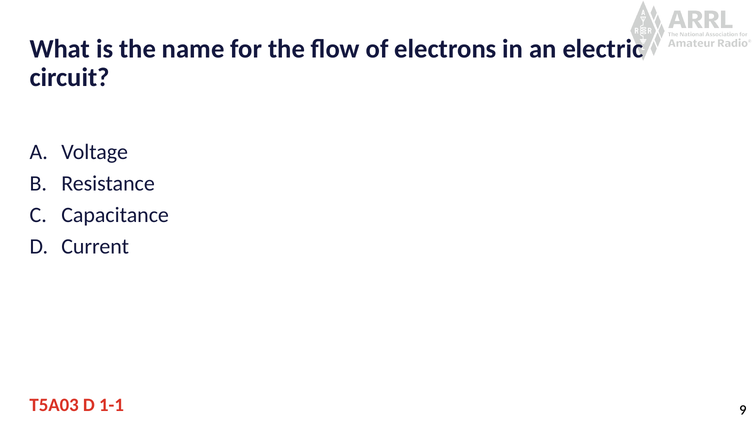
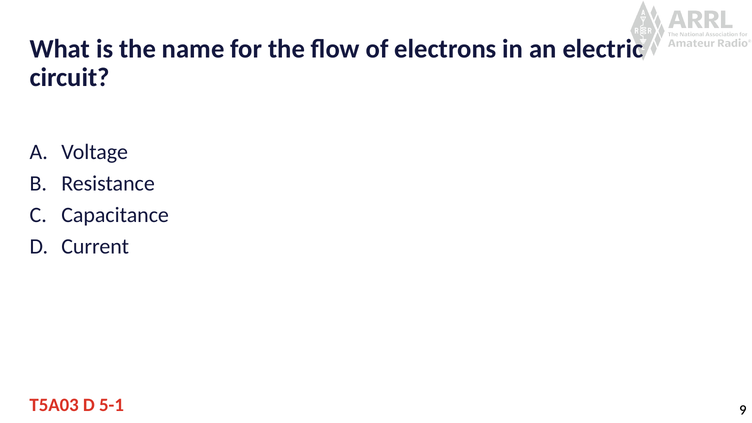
1-1: 1-1 -> 5-1
